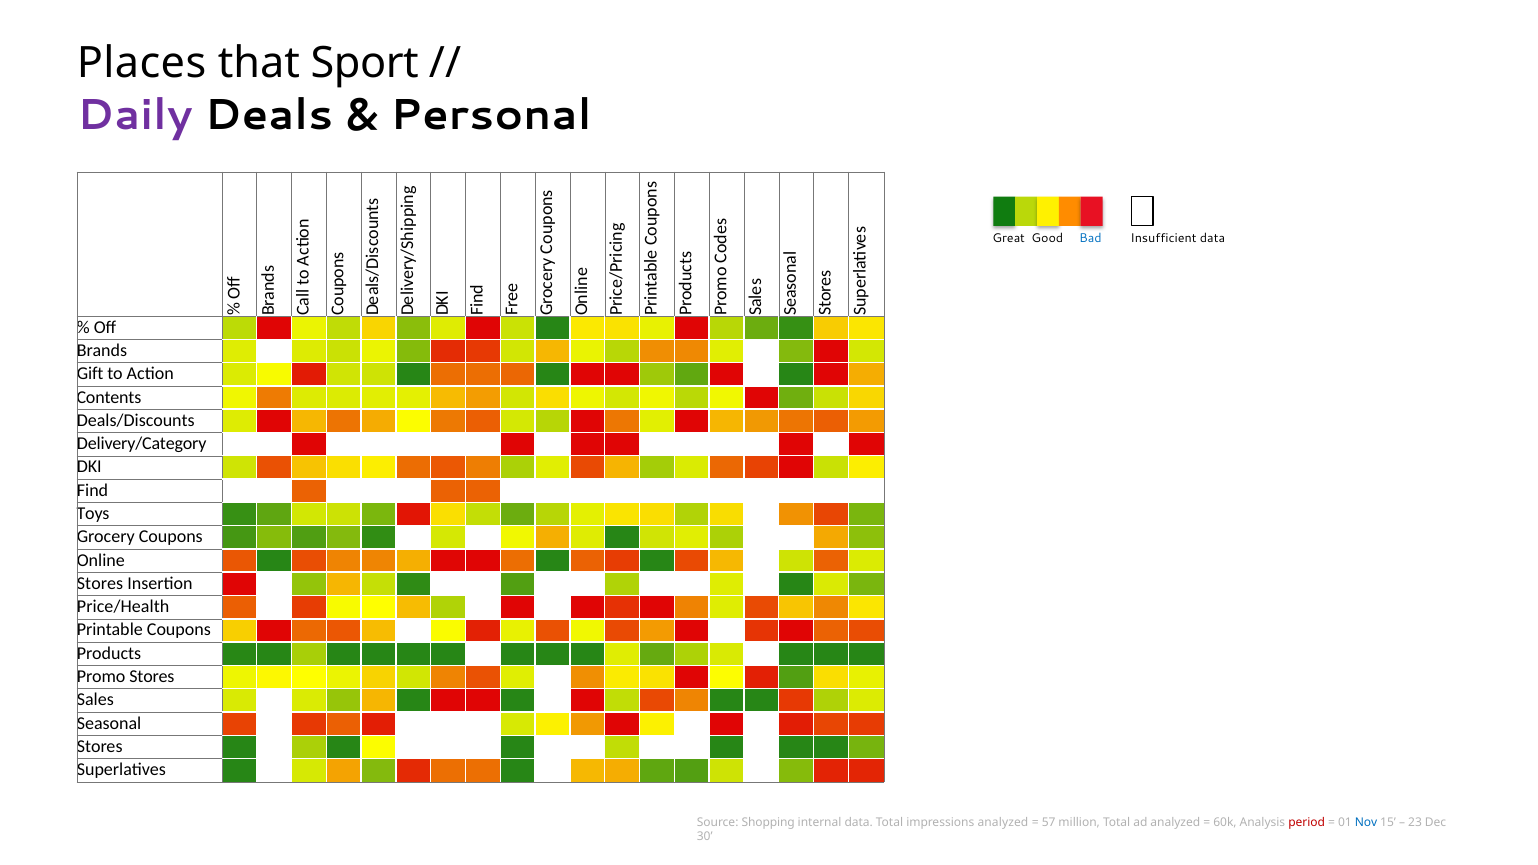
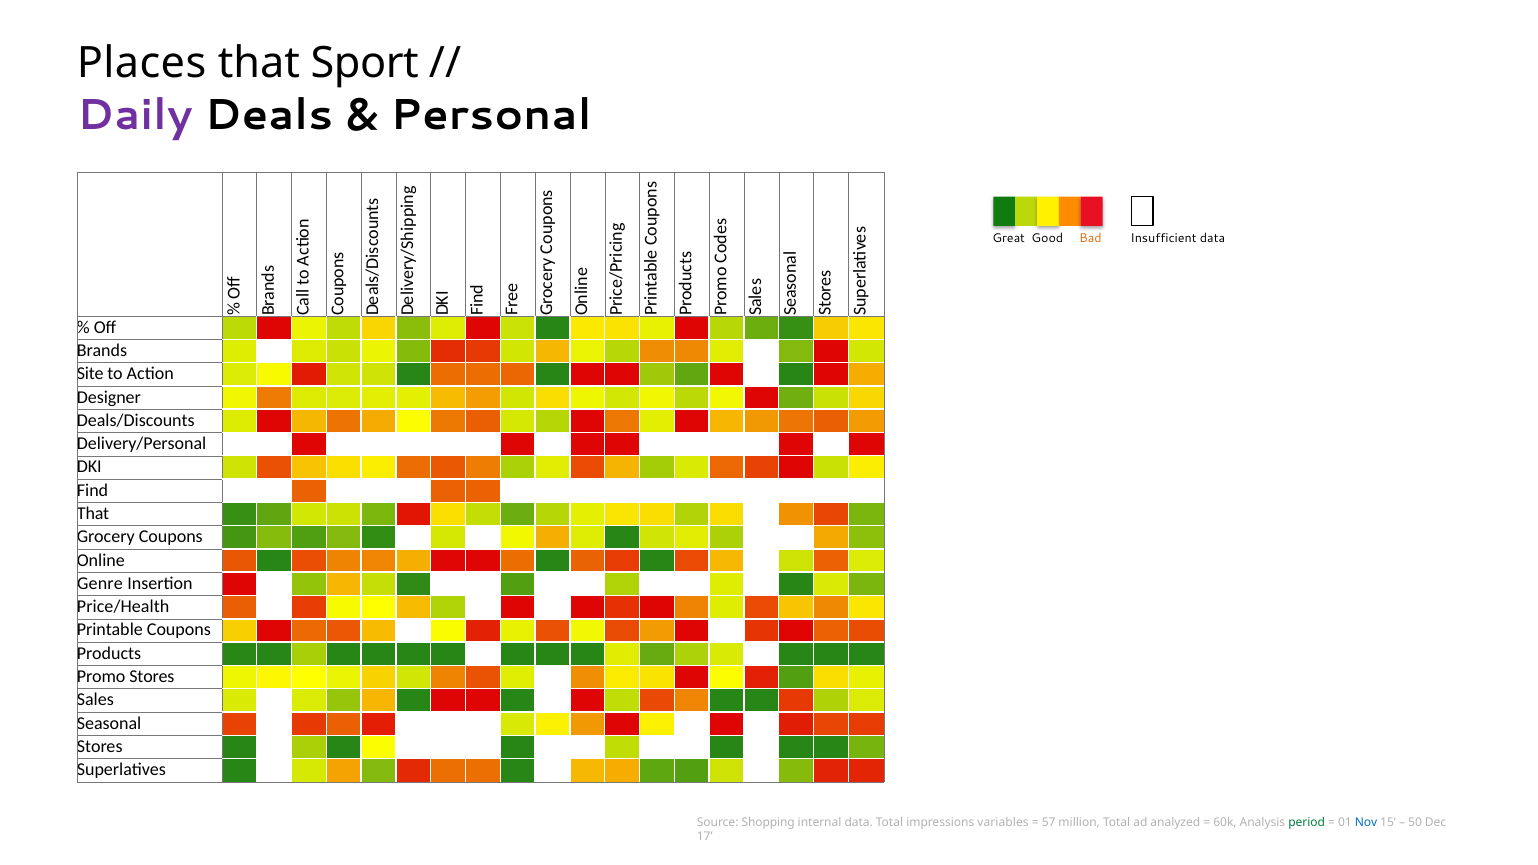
Bad colour: blue -> orange
Gift: Gift -> Site
Contents: Contents -> Designer
Delivery/Category: Delivery/Category -> Delivery/Personal
Toys at (93, 514): Toys -> That
Stores at (100, 583): Stores -> Genre
impressions analyzed: analyzed -> variables
period colour: red -> green
23: 23 -> 50
30: 30 -> 17
